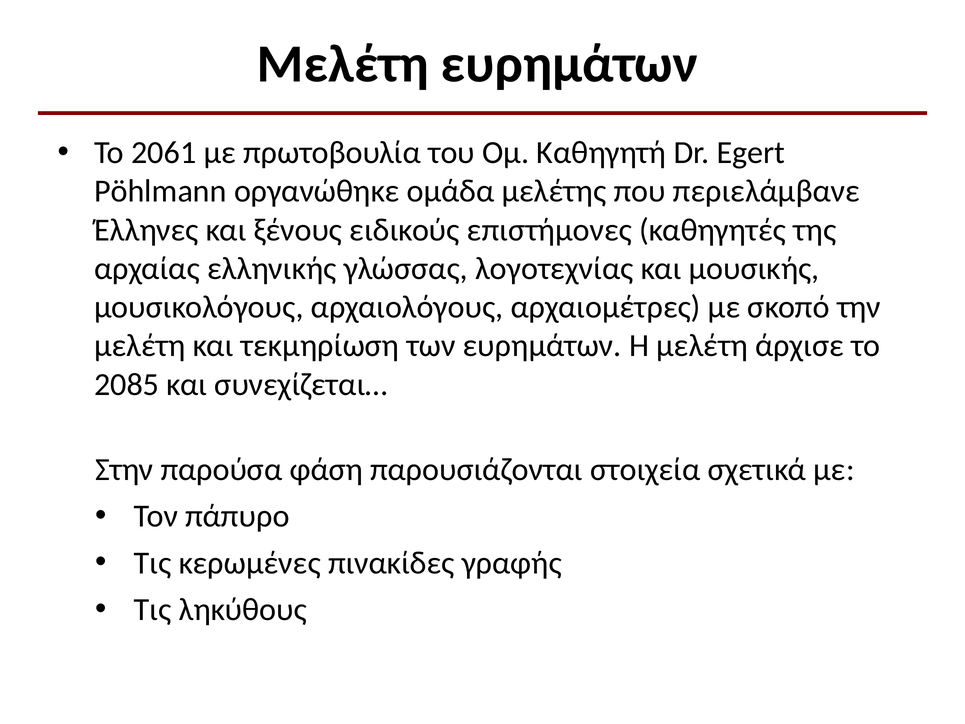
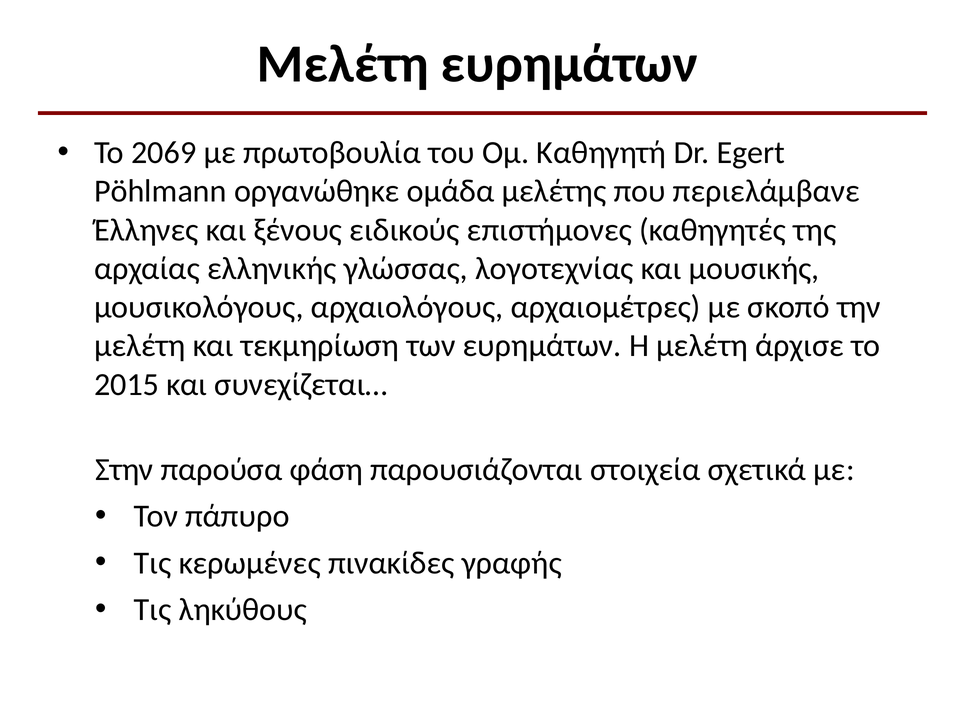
2061: 2061 -> 2069
2085: 2085 -> 2015
